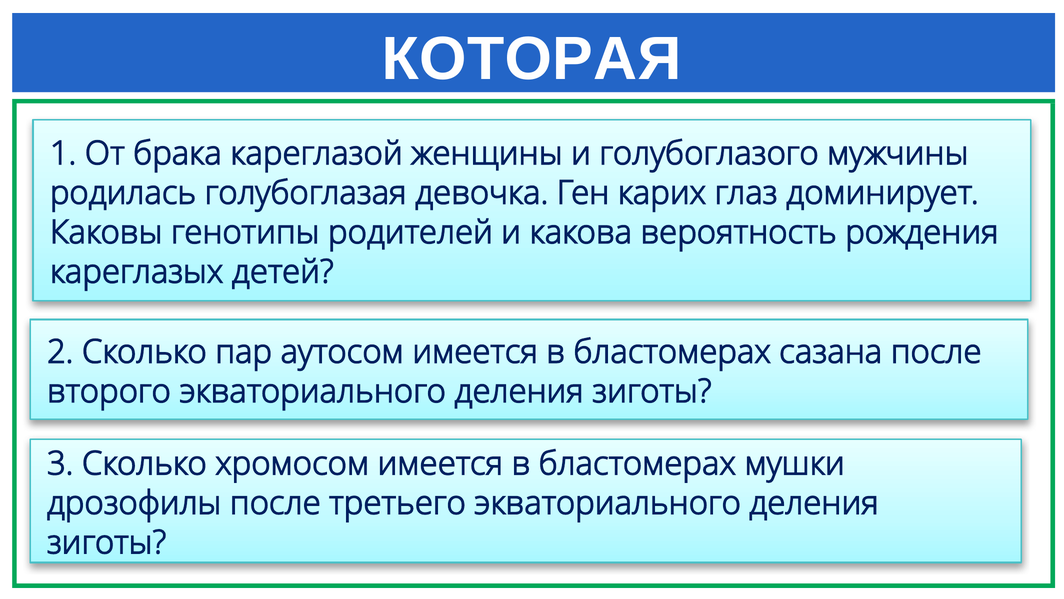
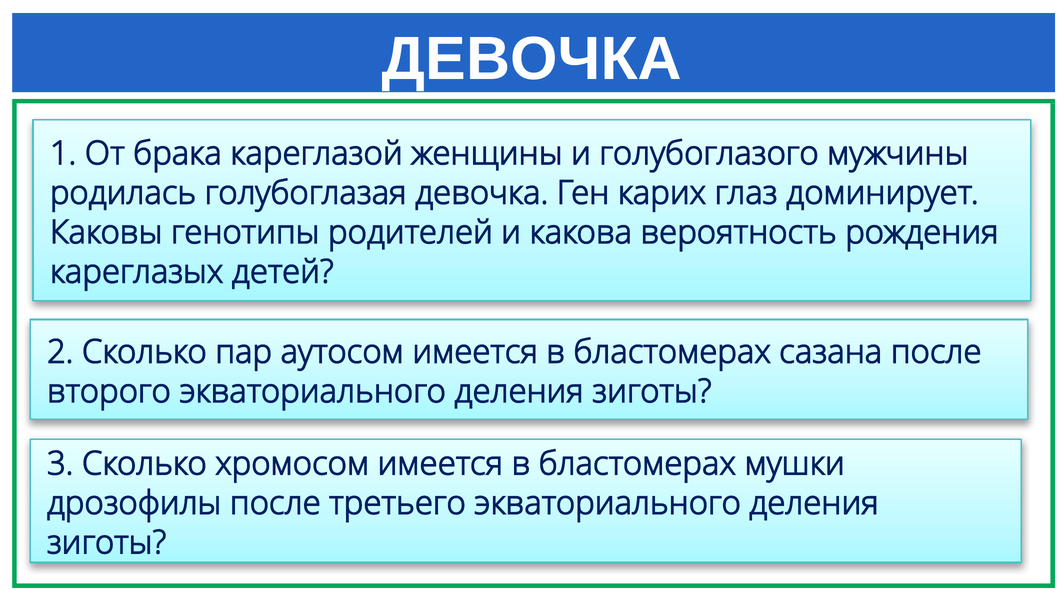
КОТОРАЯ at (532, 59): КОТОРАЯ -> ДЕВОЧКА
